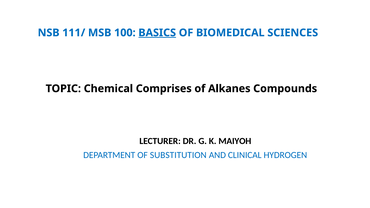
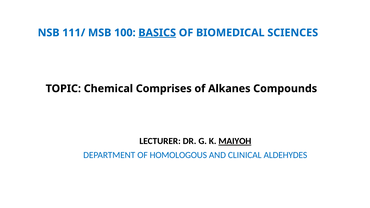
MAIYOH underline: none -> present
SUBSTITUTION: SUBSTITUTION -> HOMOLOGOUS
HYDROGEN: HYDROGEN -> ALDEHYDES
